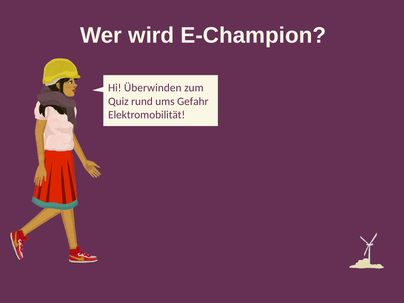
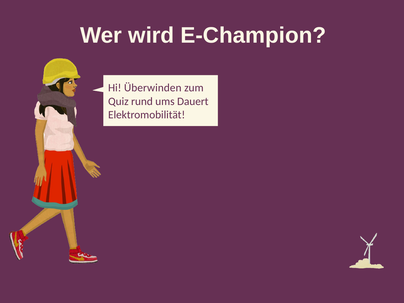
Gefahr: Gefahr -> Dauert
